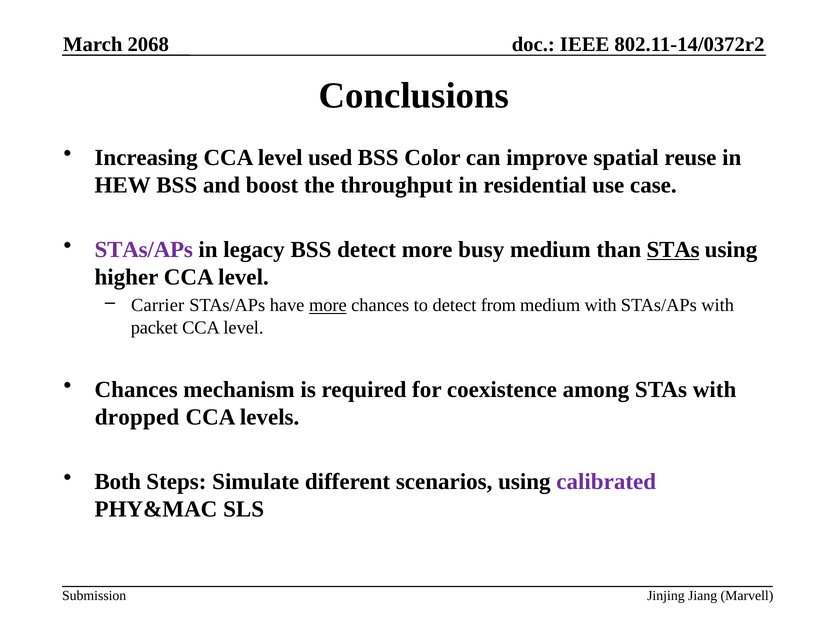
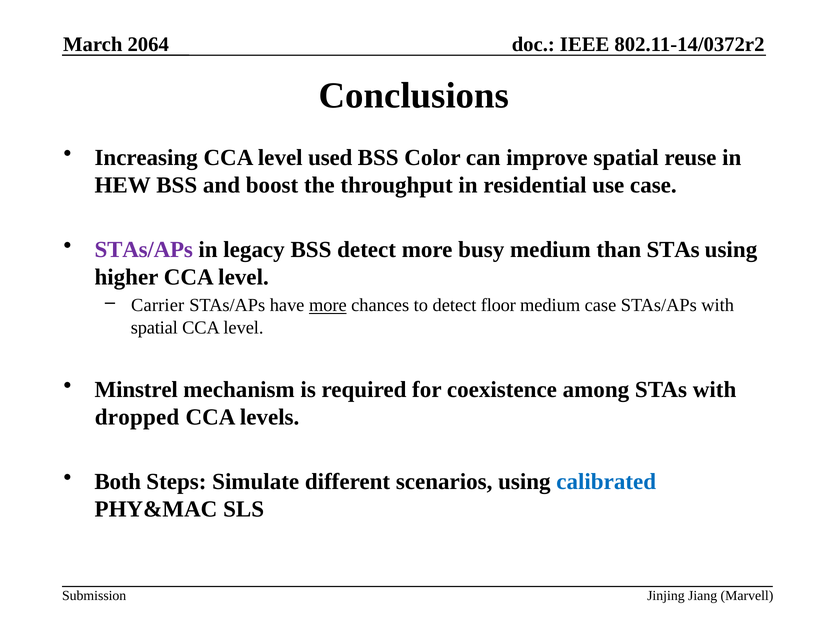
2068: 2068 -> 2064
STAs at (673, 250) underline: present -> none
from: from -> floor
medium with: with -> case
packet at (154, 327): packet -> spatial
Chances at (136, 389): Chances -> Minstrel
calibrated colour: purple -> blue
